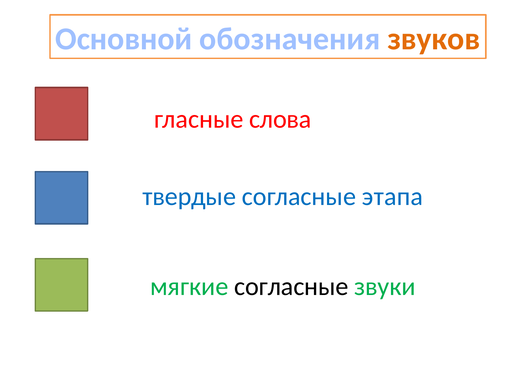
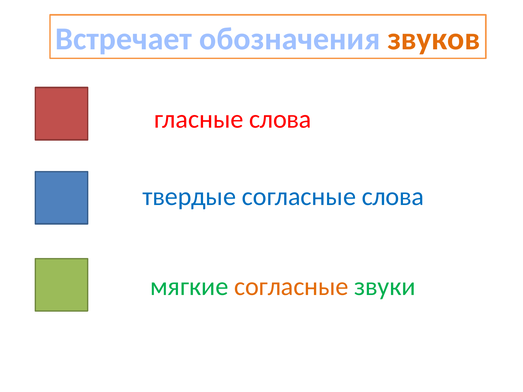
Основной: Основной -> Встречает
согласные этапа: этапа -> слова
согласные at (291, 287) colour: black -> orange
